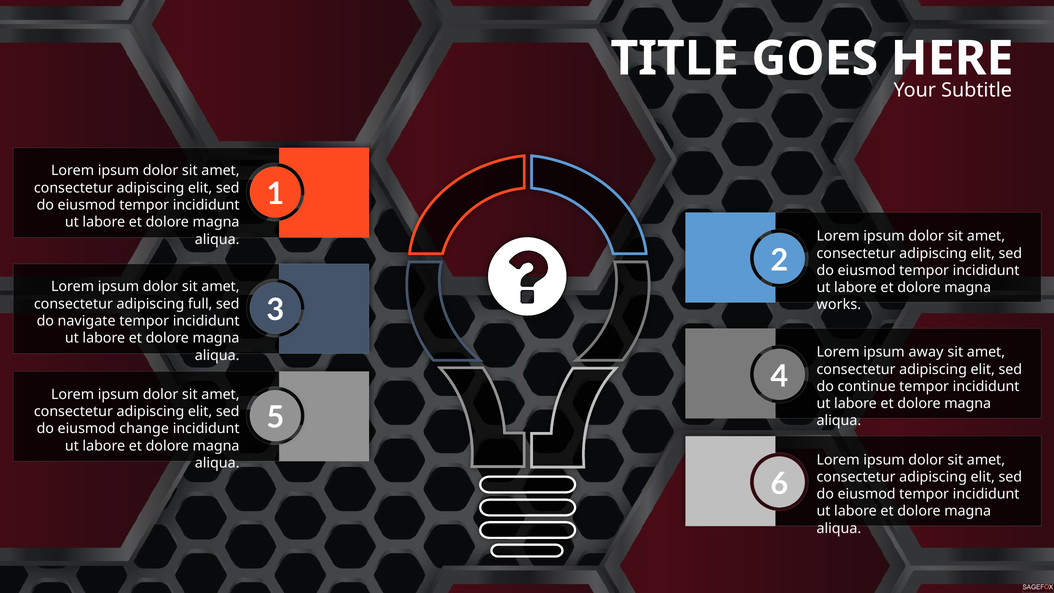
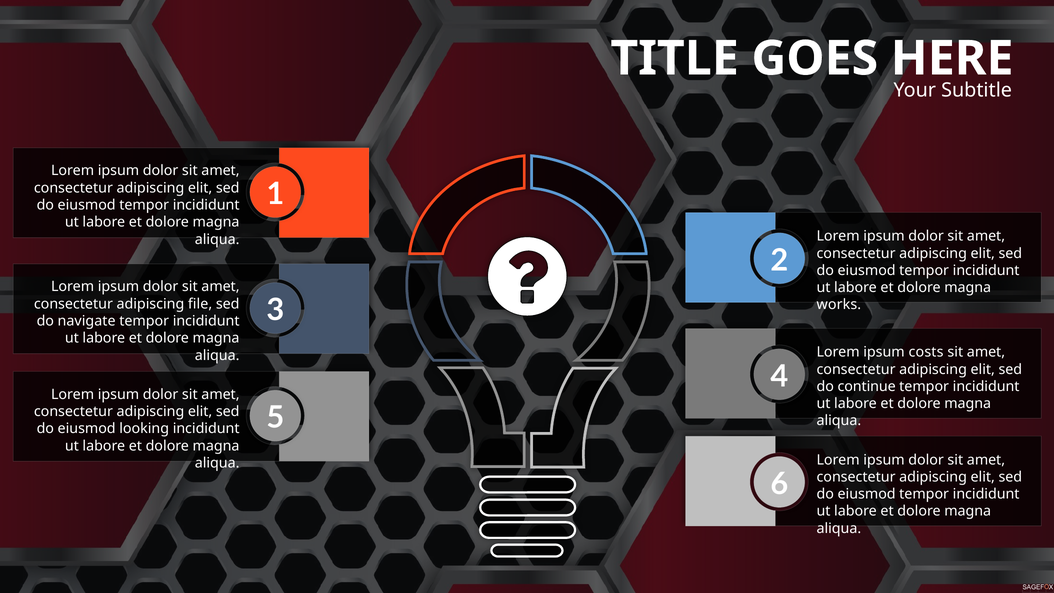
full: full -> file
away: away -> costs
change: change -> looking
